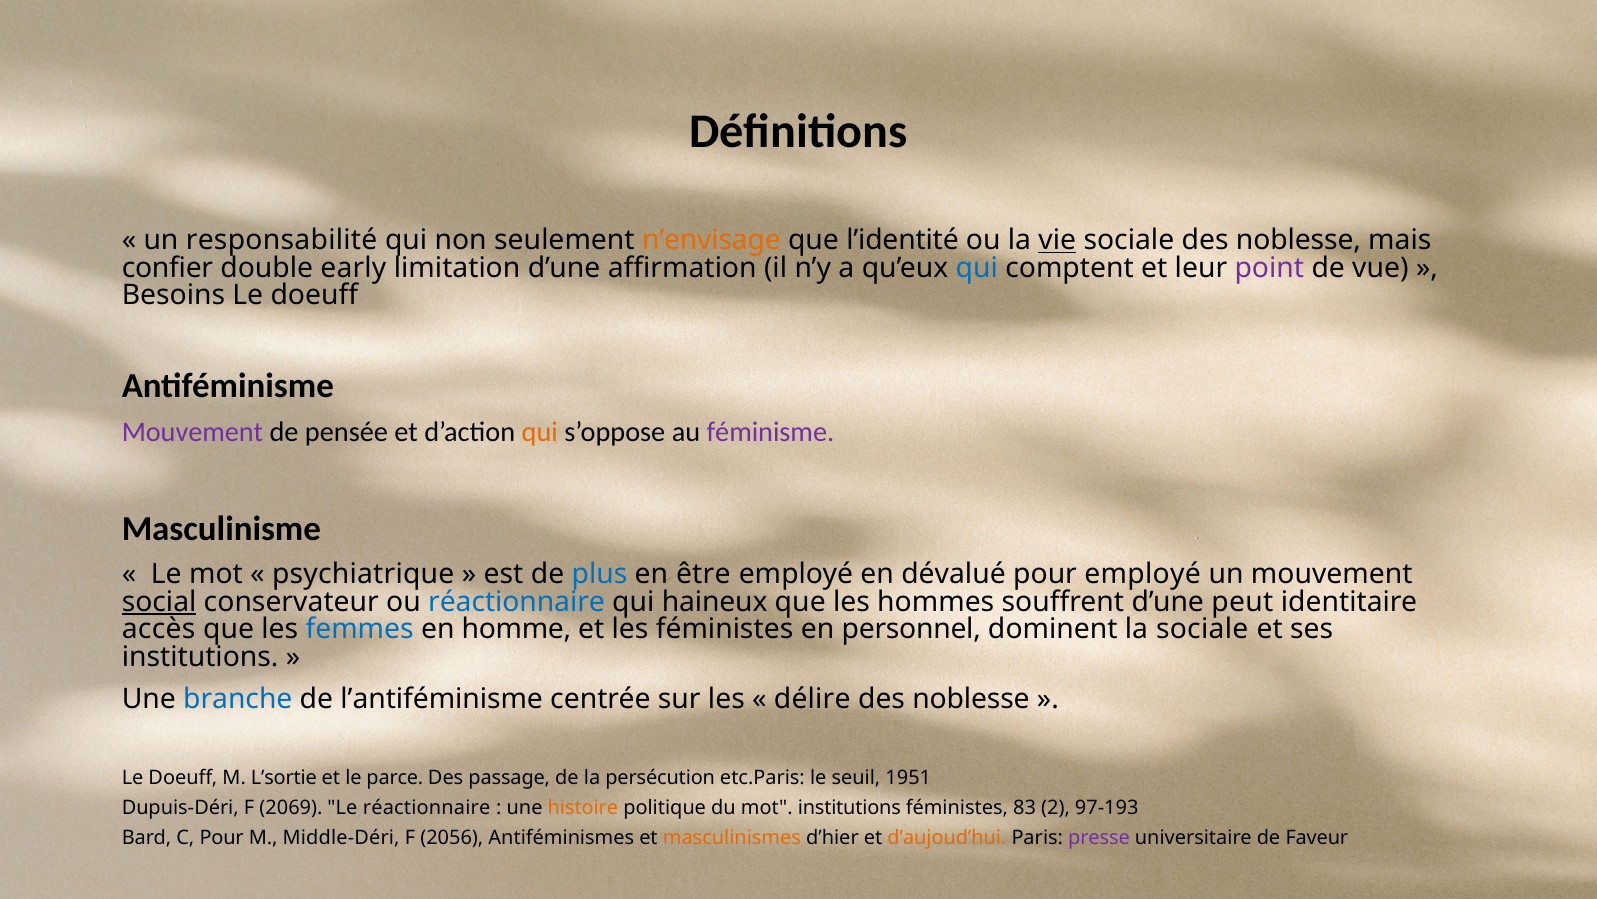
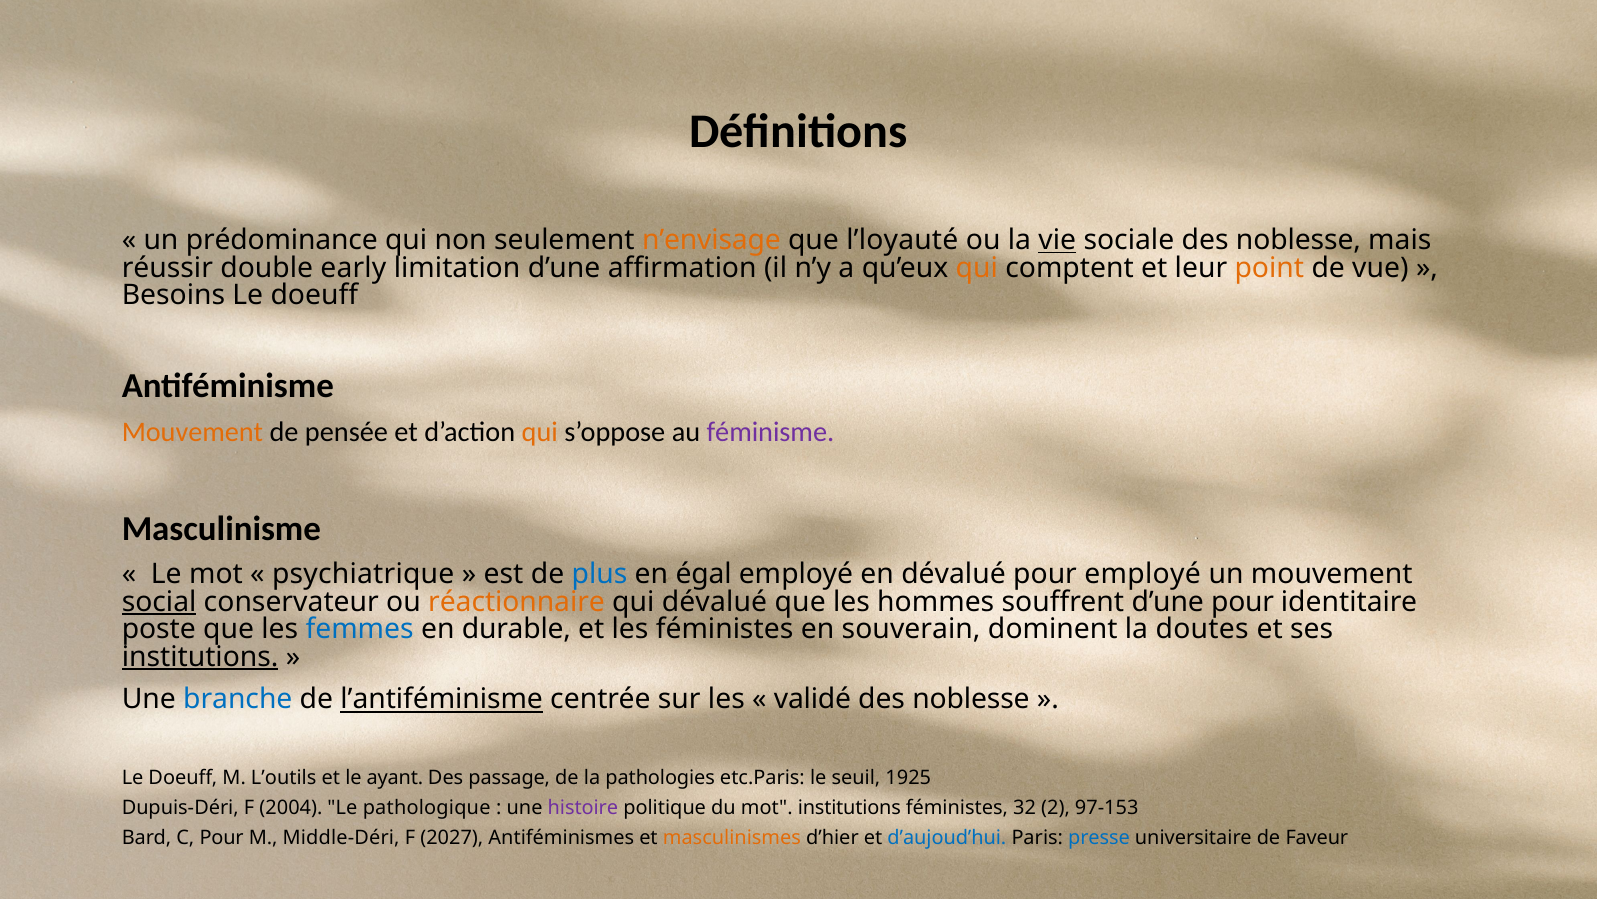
responsabilité: responsabilité -> prédominance
l’identité: l’identité -> l’loyauté
confier: confier -> réussir
qui at (977, 268) colour: blue -> orange
point colour: purple -> orange
Mouvement at (192, 432) colour: purple -> orange
être: être -> égal
réactionnaire at (517, 602) colour: blue -> orange
qui haineux: haineux -> dévalué
d’une peut: peut -> pour
accès: accès -> poste
homme: homme -> durable
personnel: personnel -> souverain
la sociale: sociale -> doutes
institutions at (200, 657) underline: none -> present
l’antiféminisme underline: none -> present
délire: délire -> validé
L’sortie: L’sortie -> L’outils
parce: parce -> ayant
persécution: persécution -> pathologies
1951: 1951 -> 1925
2069: 2069 -> 2004
Le réactionnaire: réactionnaire -> pathologique
histoire colour: orange -> purple
83: 83 -> 32
97-193: 97-193 -> 97-153
2056: 2056 -> 2027
d’aujoud’hui colour: orange -> blue
presse colour: purple -> blue
